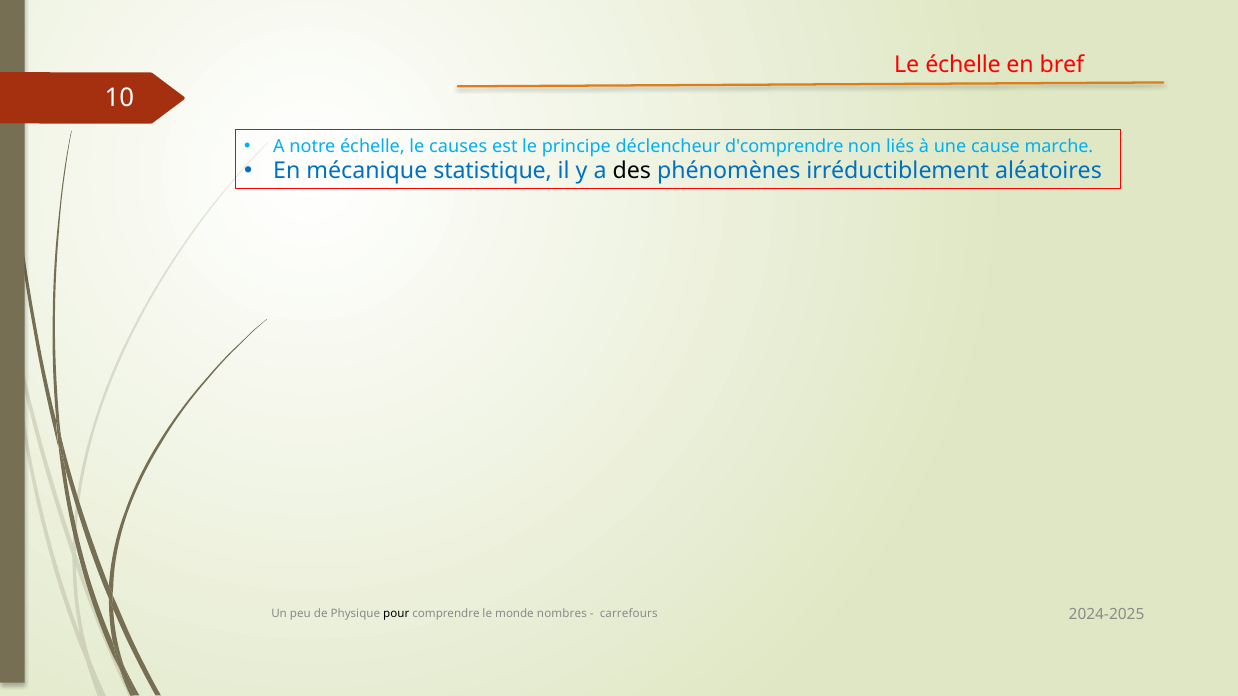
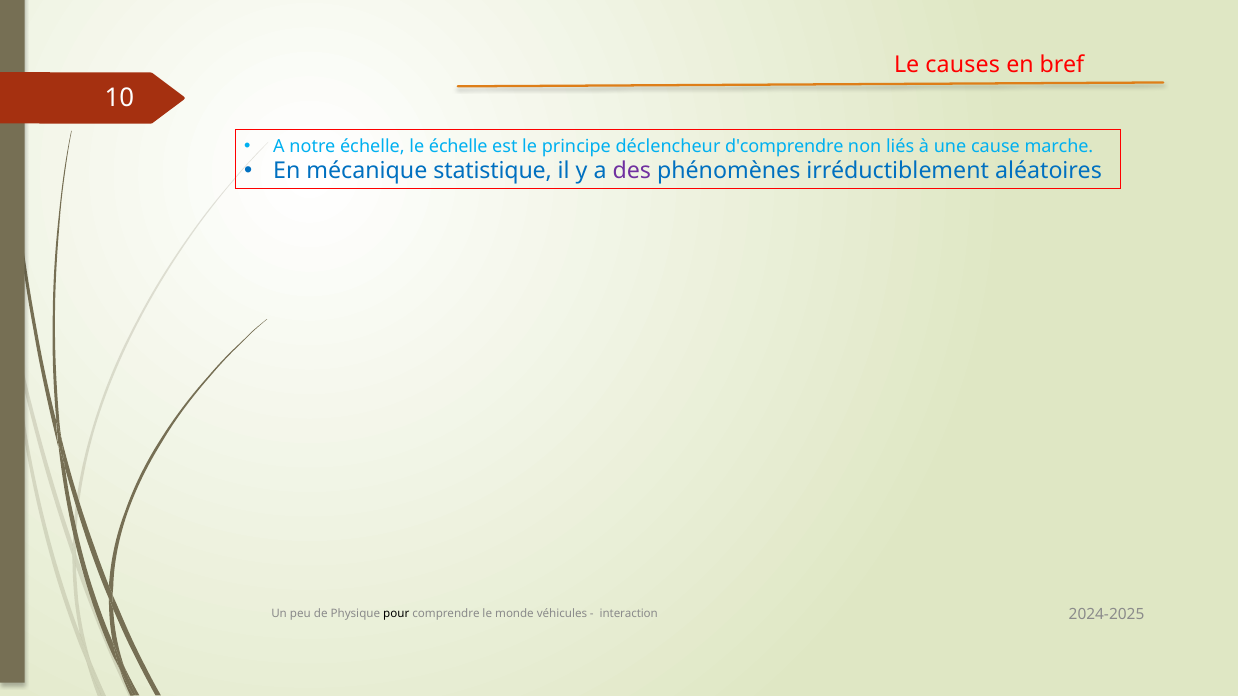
Le échelle: échelle -> causes
le causes: causes -> échelle
des colour: black -> purple
nombres: nombres -> véhicules
carrefours: carrefours -> interaction
